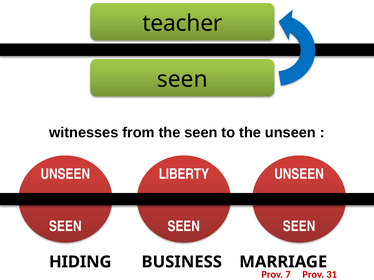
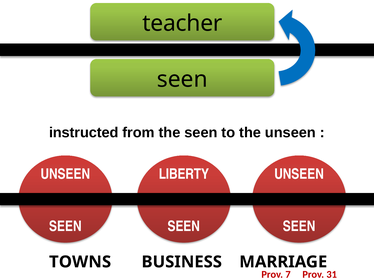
witnesses: witnesses -> instructed
HIDING: HIDING -> TOWNS
